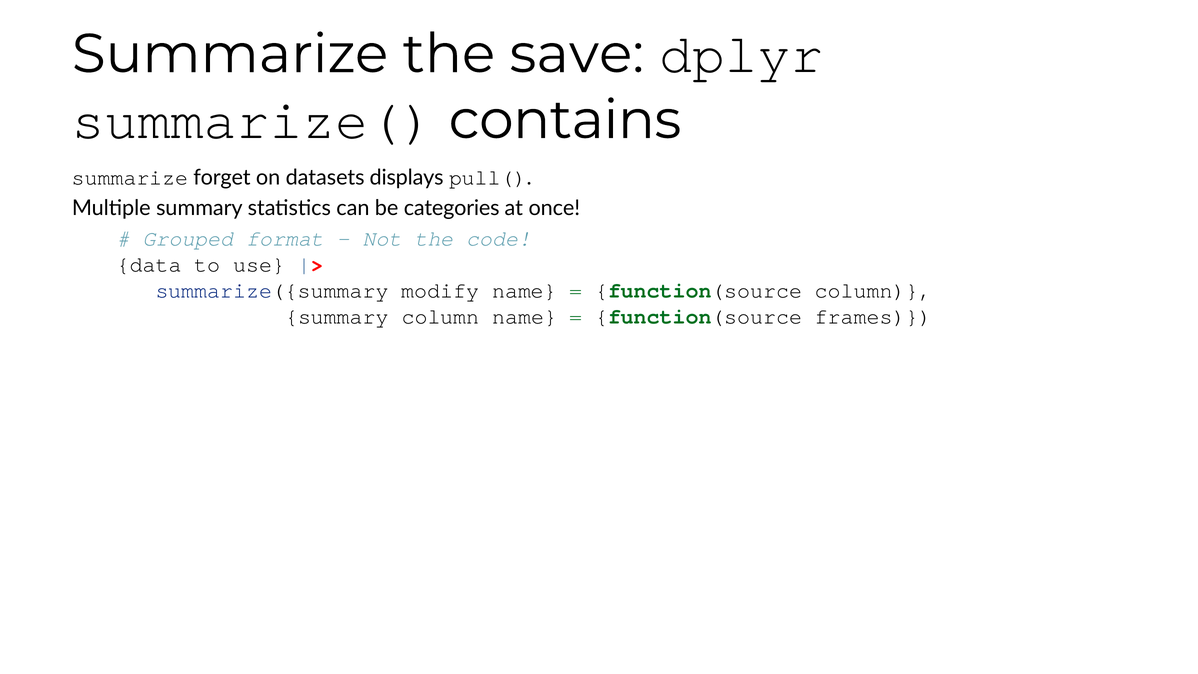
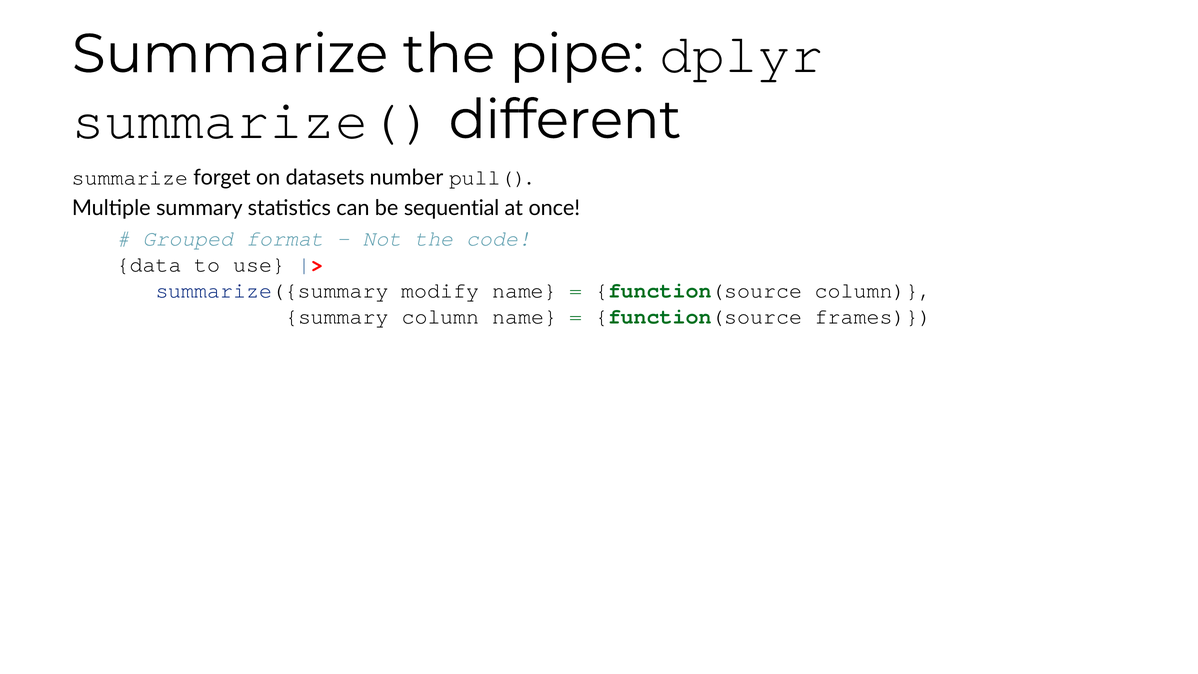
save: save -> pipe
contains: contains -> different
displays: displays -> number
categories: categories -> sequential
